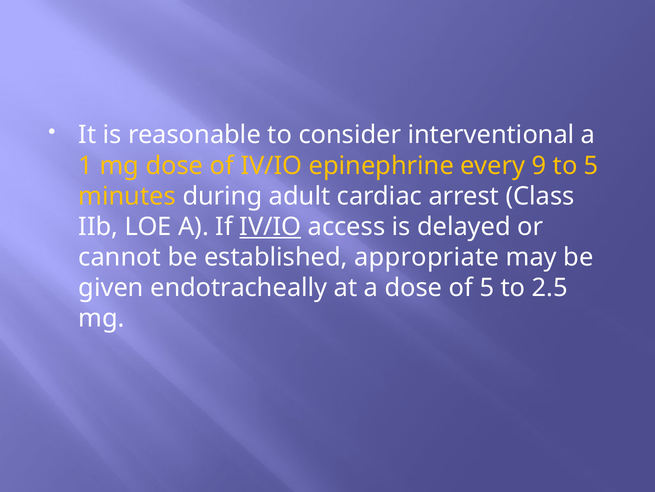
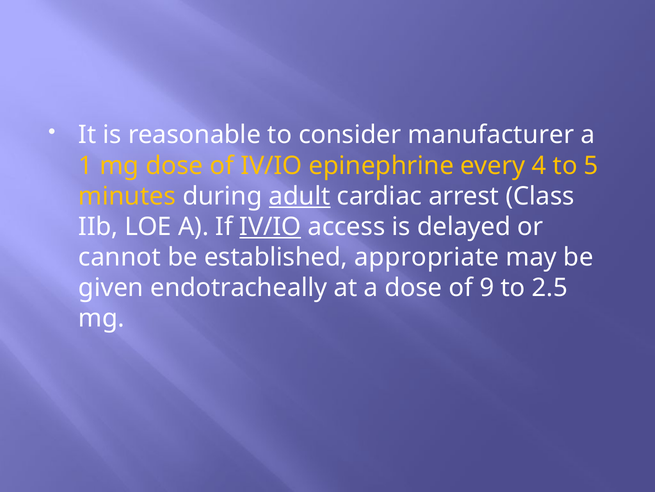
interventional: interventional -> manufacturer
9: 9 -> 4
adult underline: none -> present
of 5: 5 -> 9
